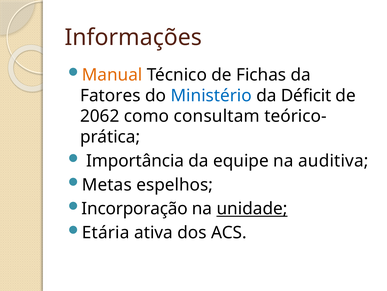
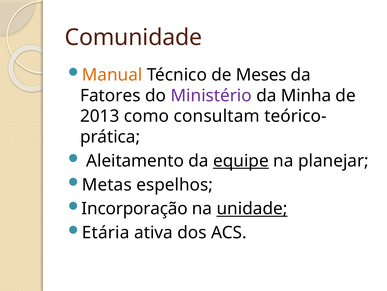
Informações: Informações -> Comunidade
Fichas: Fichas -> Meses
Ministério colour: blue -> purple
Déficit: Déficit -> Minha
2062: 2062 -> 2013
Importância: Importância -> Aleitamento
equipe underline: none -> present
auditiva: auditiva -> planejar
